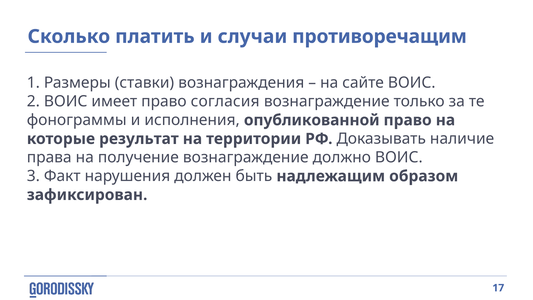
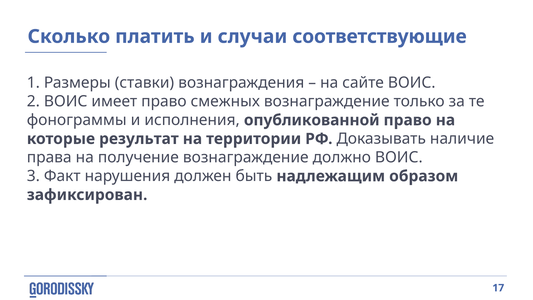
противоречащим: противоречащим -> соответствующие
согласия: согласия -> смежных
